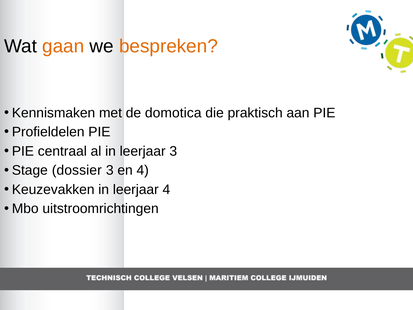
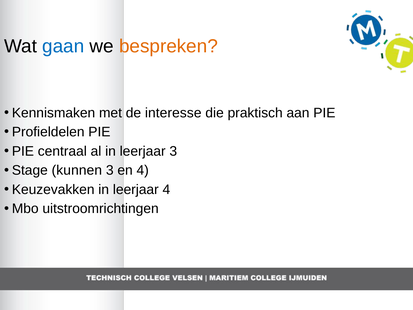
gaan colour: orange -> blue
domotica: domotica -> interesse
dossier: dossier -> kunnen
